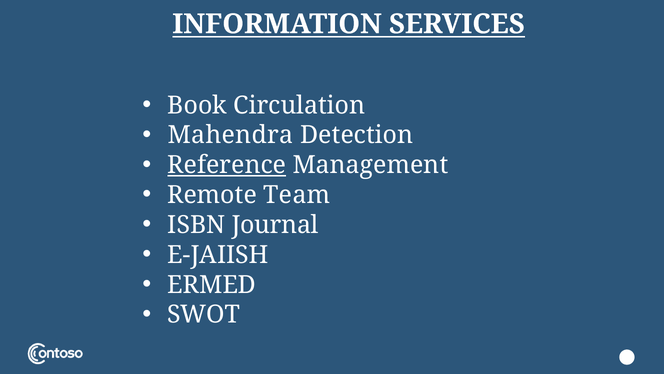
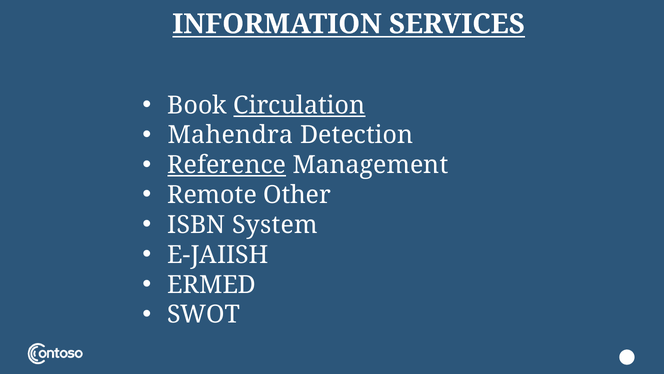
Circulation underline: none -> present
Team: Team -> Other
Journal: Journal -> System
